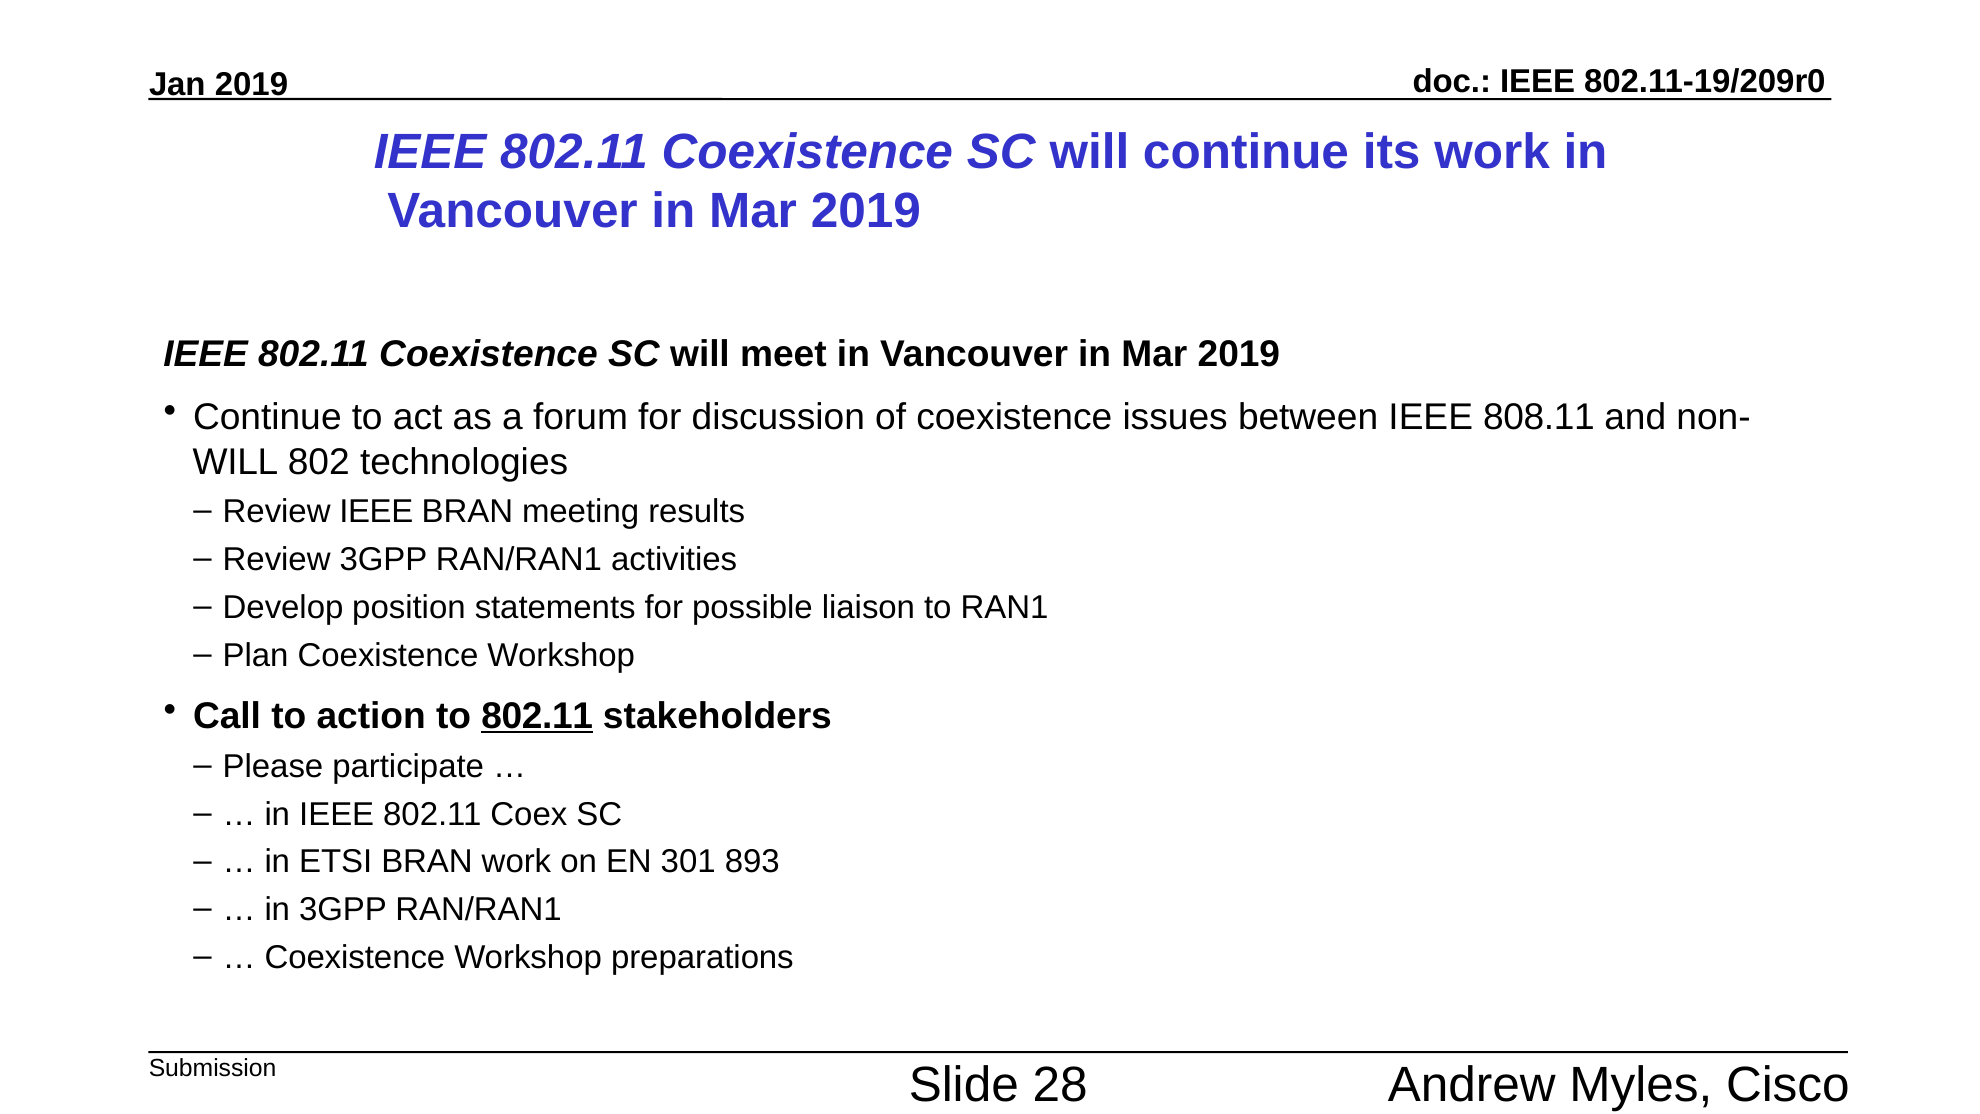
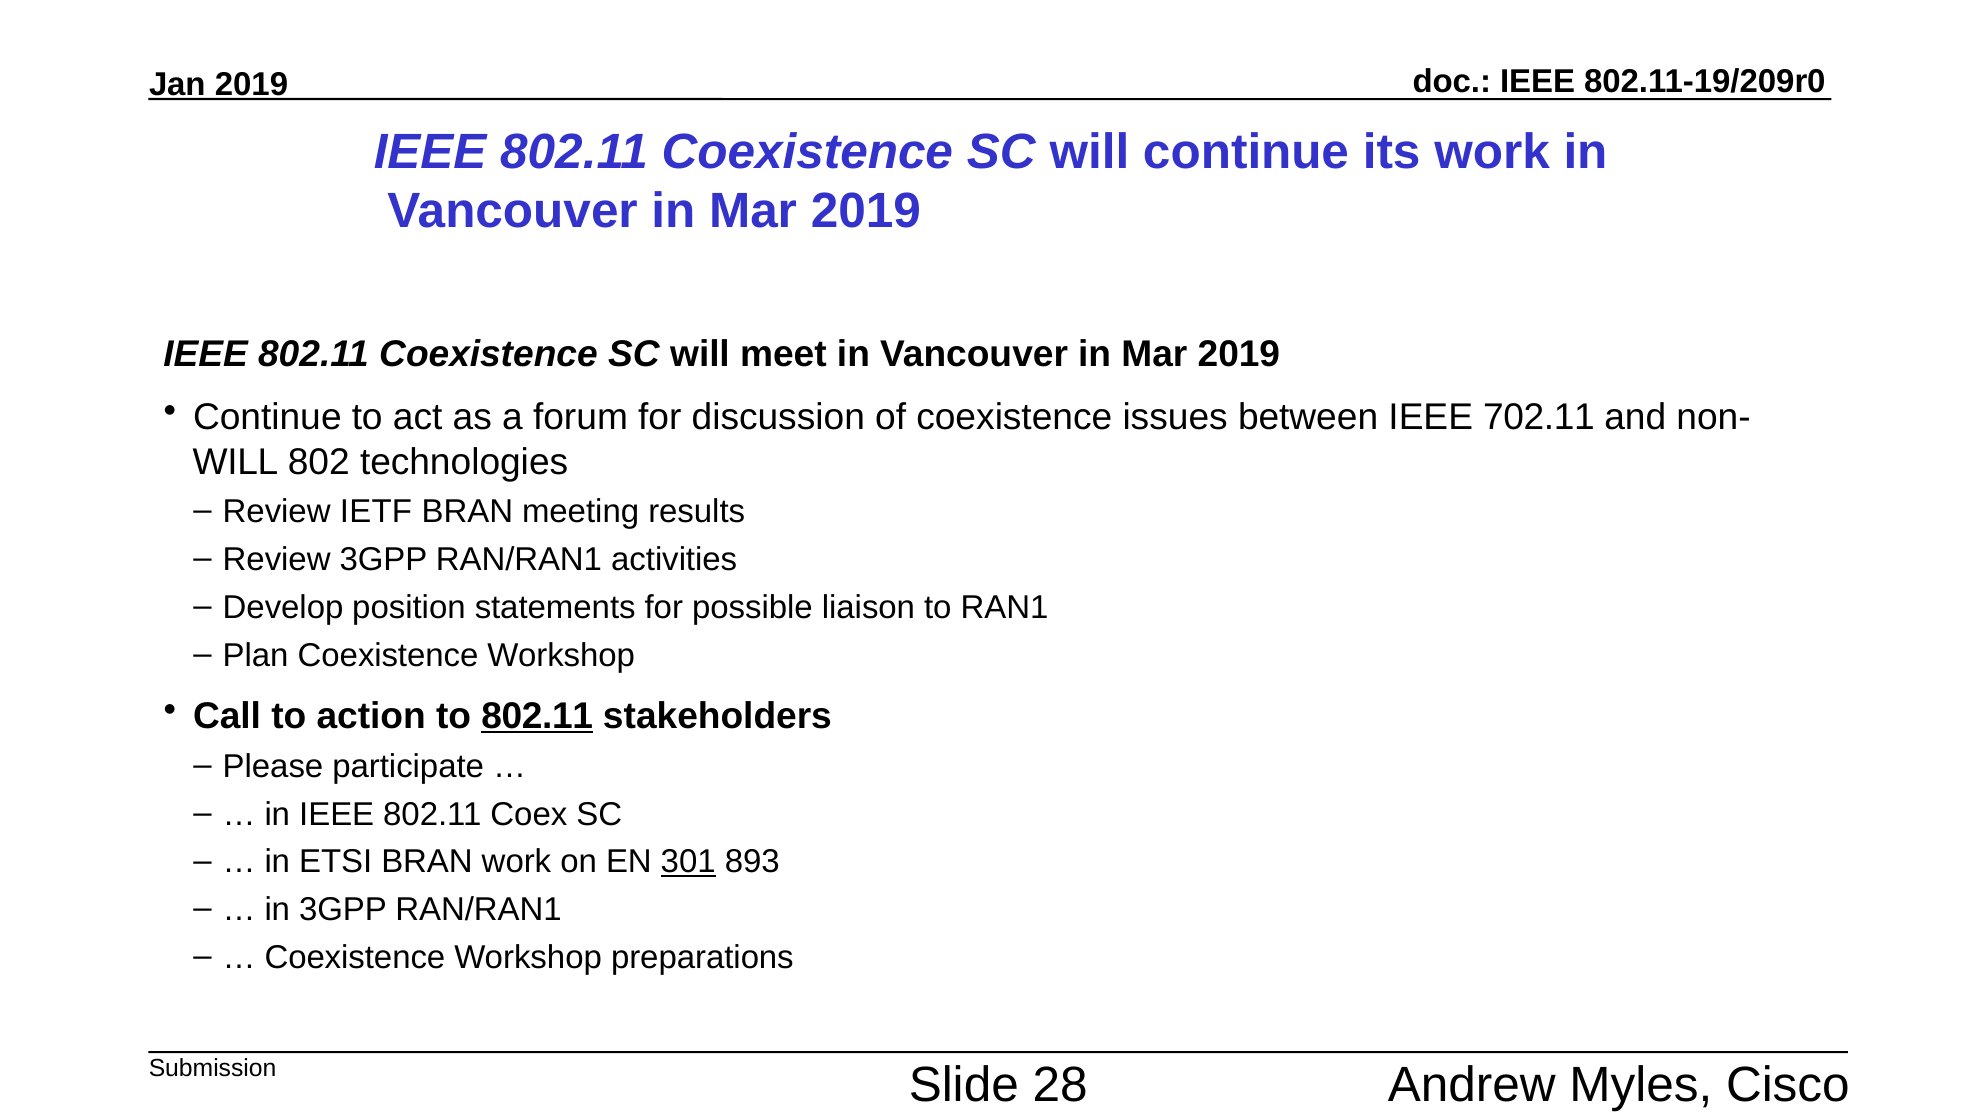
808.11: 808.11 -> 702.11
Review IEEE: IEEE -> IETF
301 underline: none -> present
